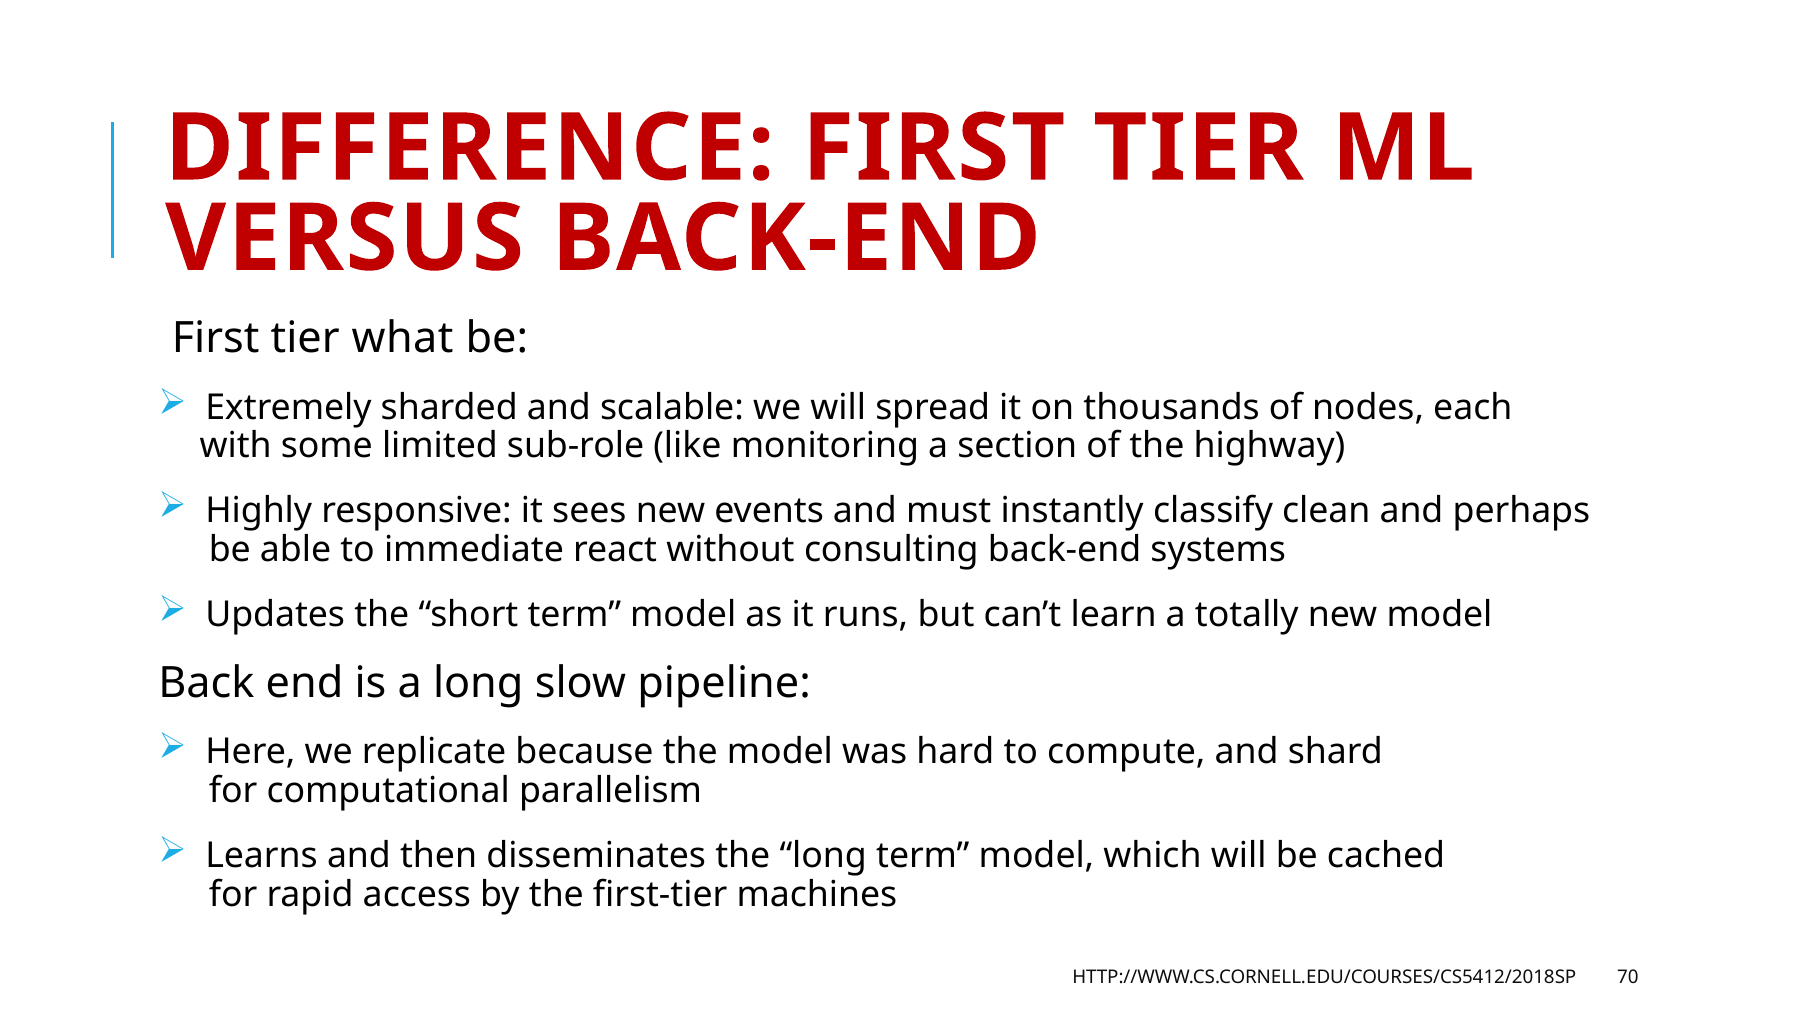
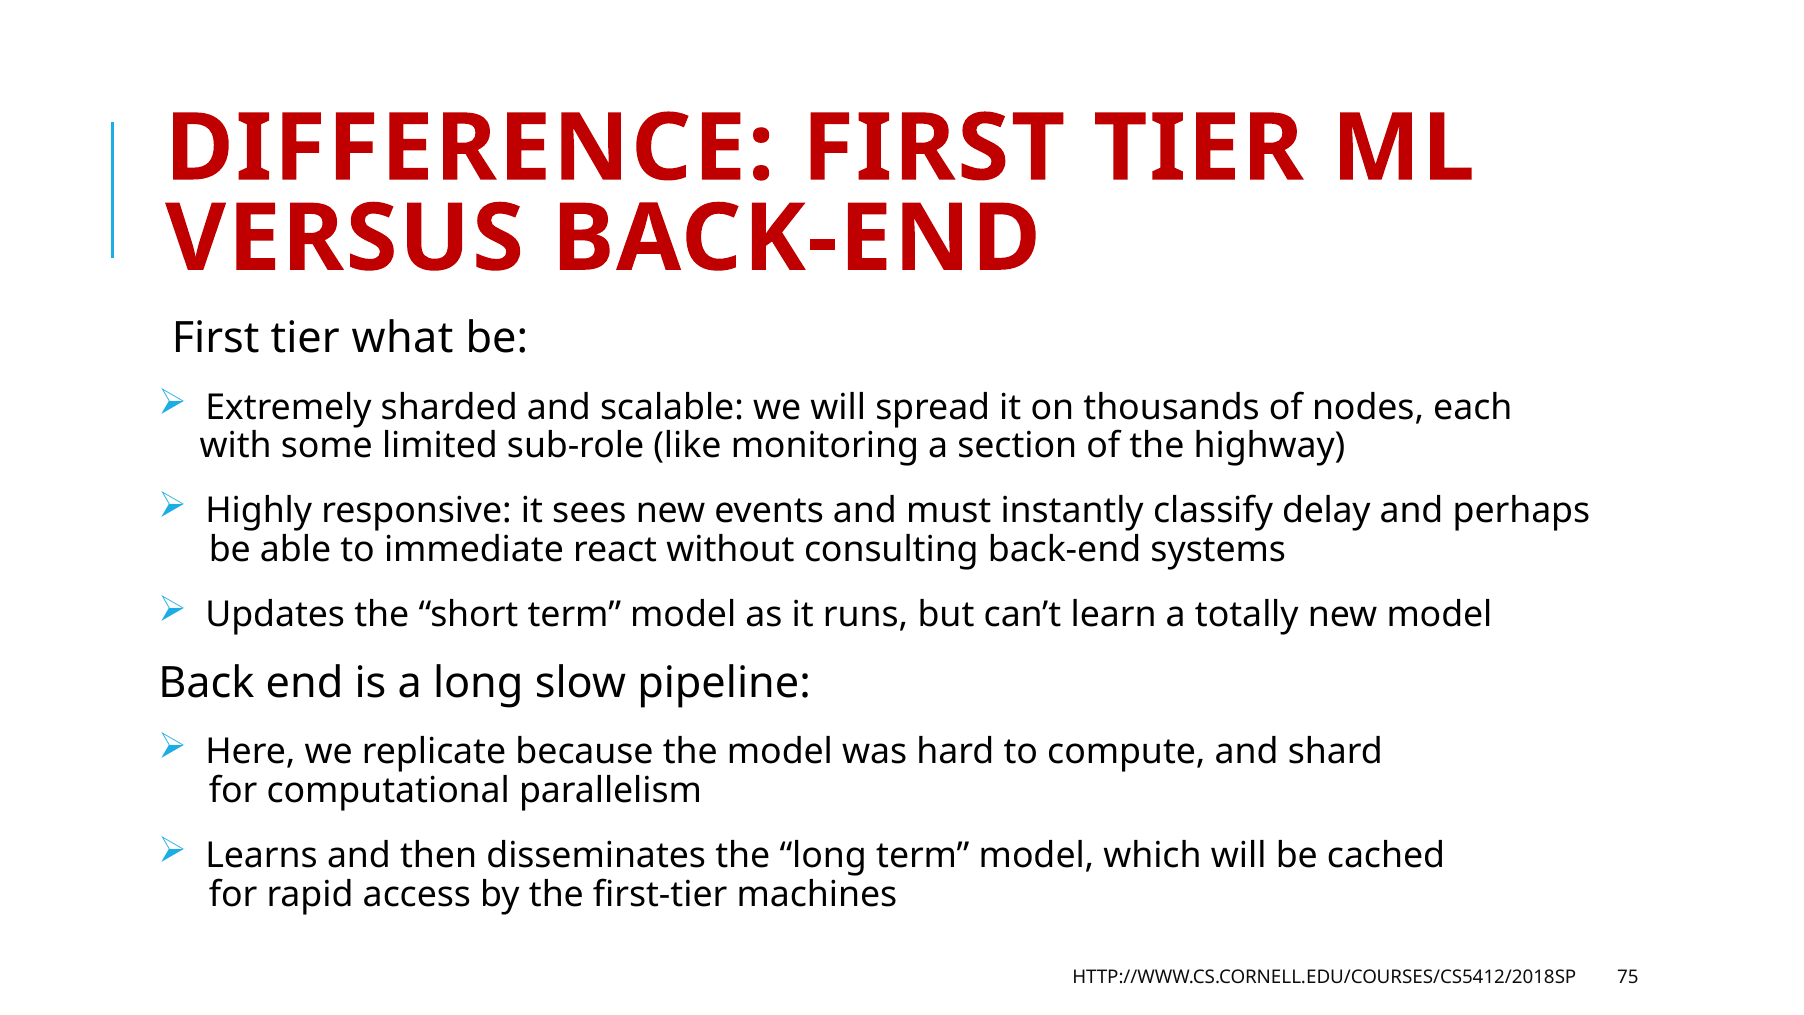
clean: clean -> delay
70: 70 -> 75
